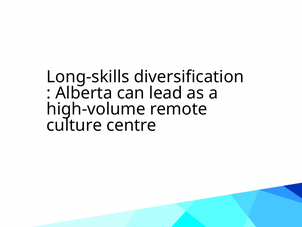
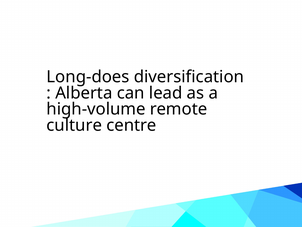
Long-skills: Long-skills -> Long-does
